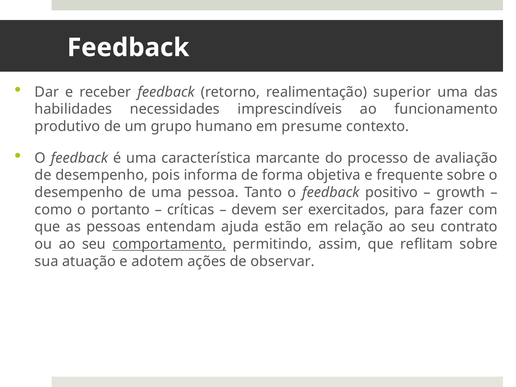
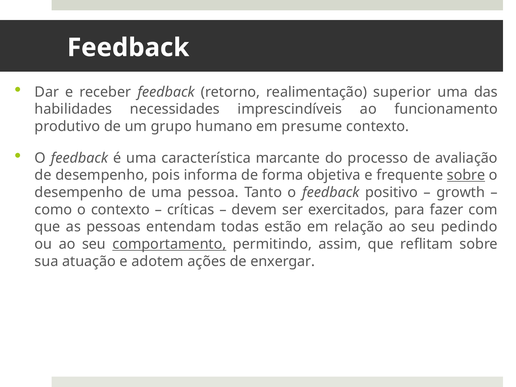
sobre at (466, 175) underline: none -> present
o portanto: portanto -> contexto
ajuda: ajuda -> todas
contrato: contrato -> pedindo
observar: observar -> enxergar
